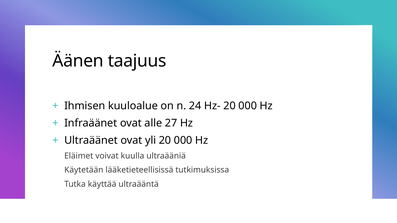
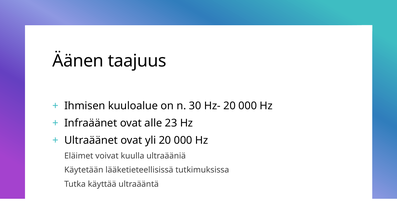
24: 24 -> 30
27: 27 -> 23
